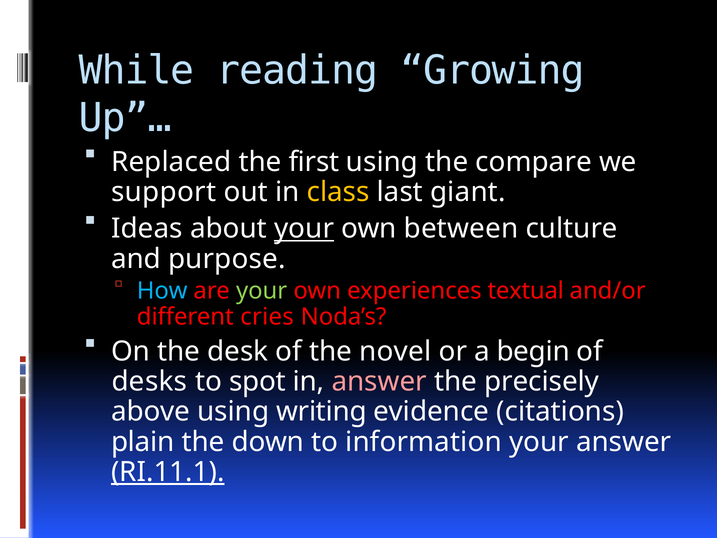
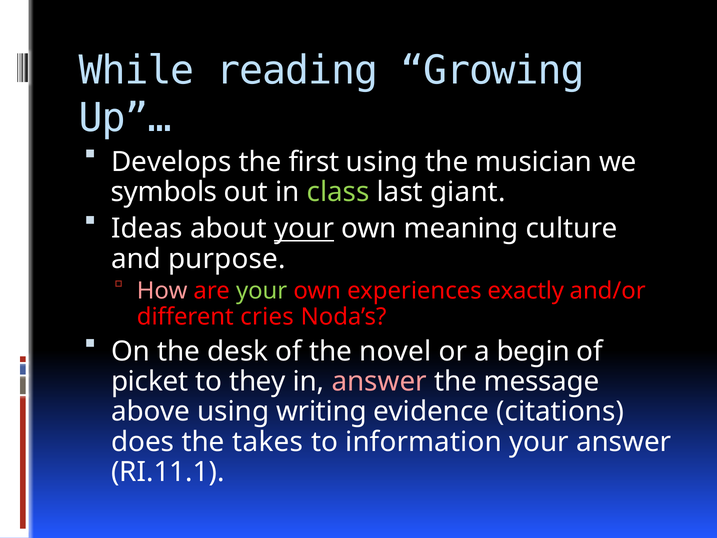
Replaced: Replaced -> Develops
compare: compare -> musician
support: support -> symbols
class colour: yellow -> light green
between: between -> meaning
How colour: light blue -> pink
textual: textual -> exactly
desks: desks -> picket
spot: spot -> they
precisely: precisely -> message
plain: plain -> does
down: down -> takes
RI.11.1 underline: present -> none
